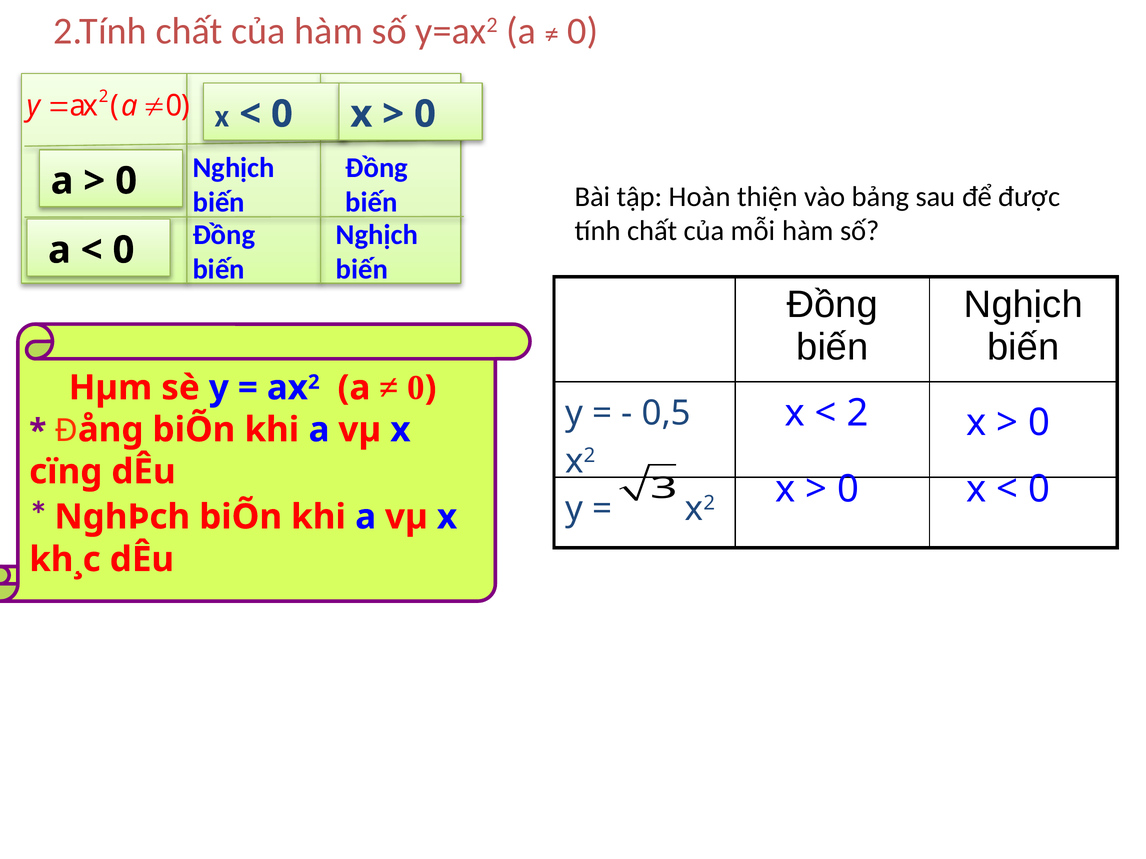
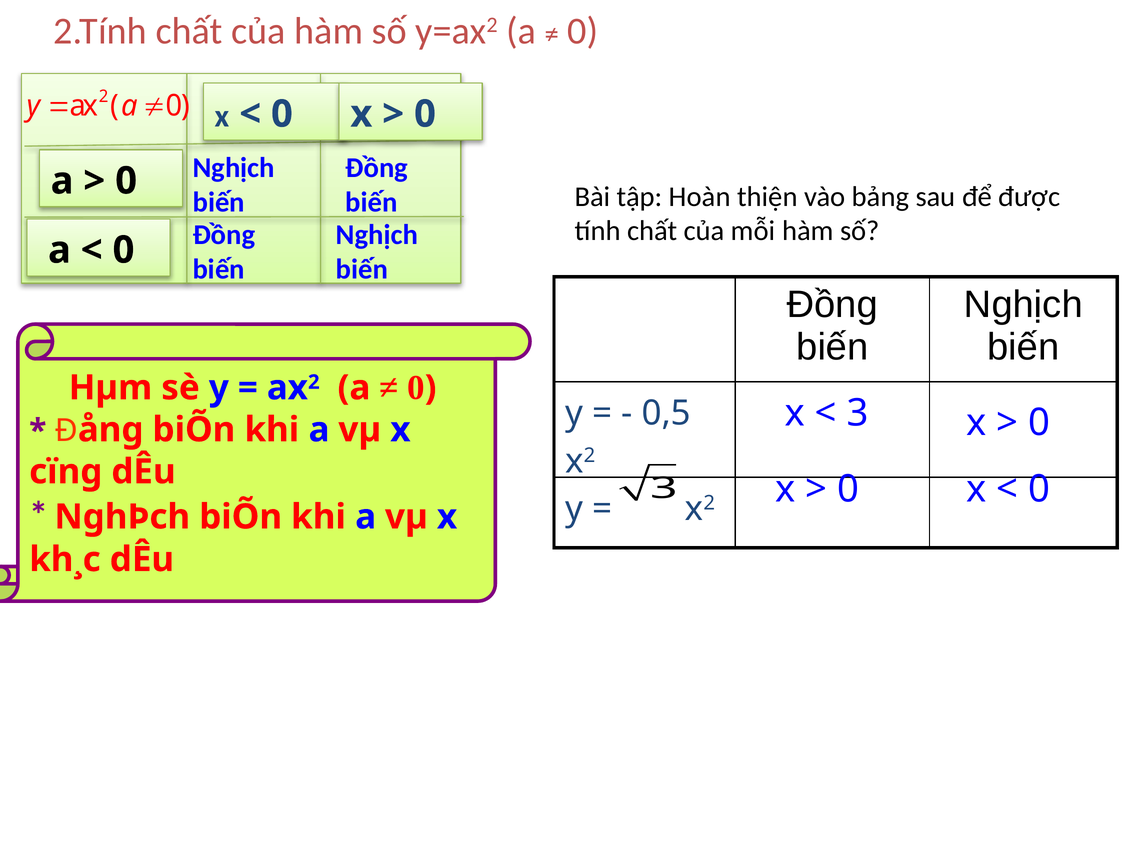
2 at (858, 413): 2 -> 3
